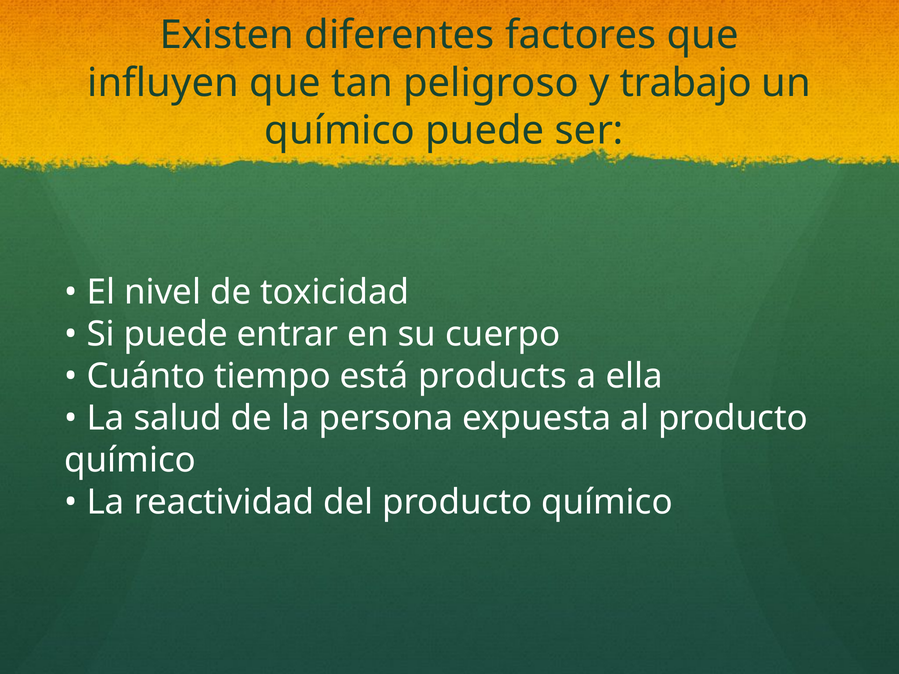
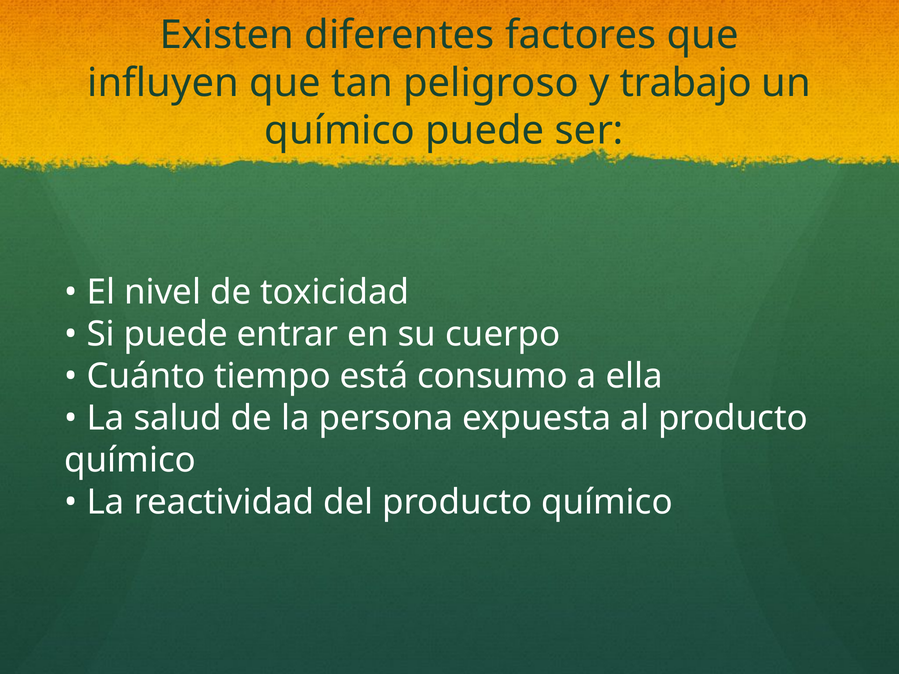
products: products -> consumo
